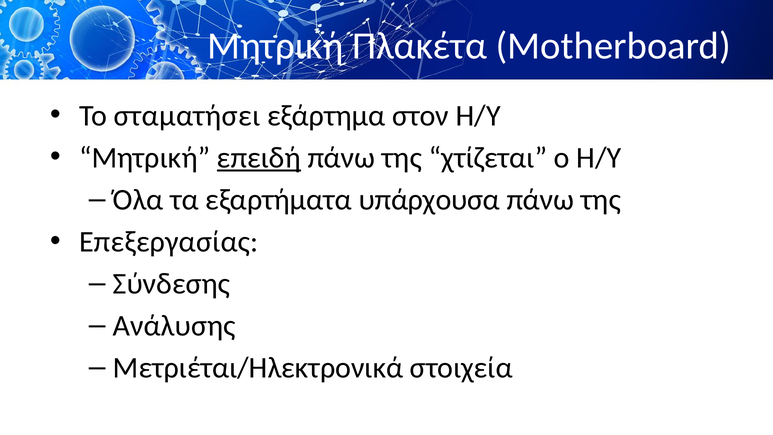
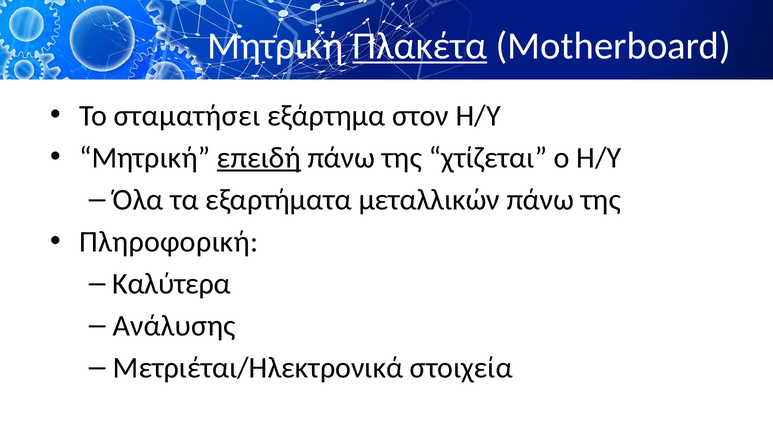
Πλακέτα underline: none -> present
υπάρχουσα: υπάρχουσα -> μεταλλικών
Επεξεργασίας: Επεξεργασίας -> Πληροφορική
Σύνδεσης: Σύνδεσης -> Καλύτερα
